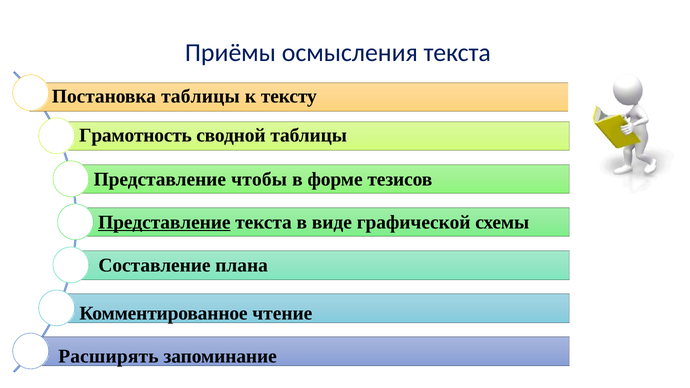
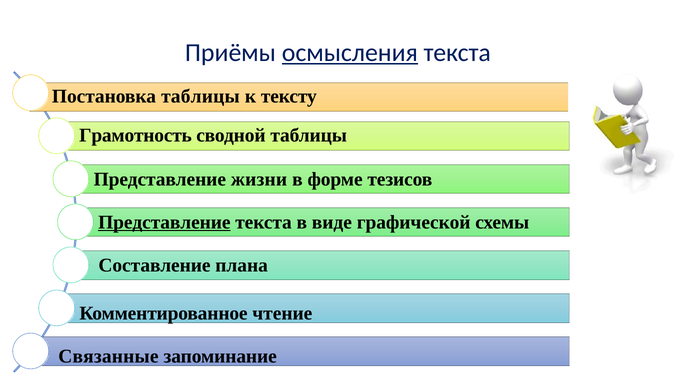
осмысления underline: none -> present
чтобы: чтобы -> жизни
Расширять: Расширять -> Связанные
